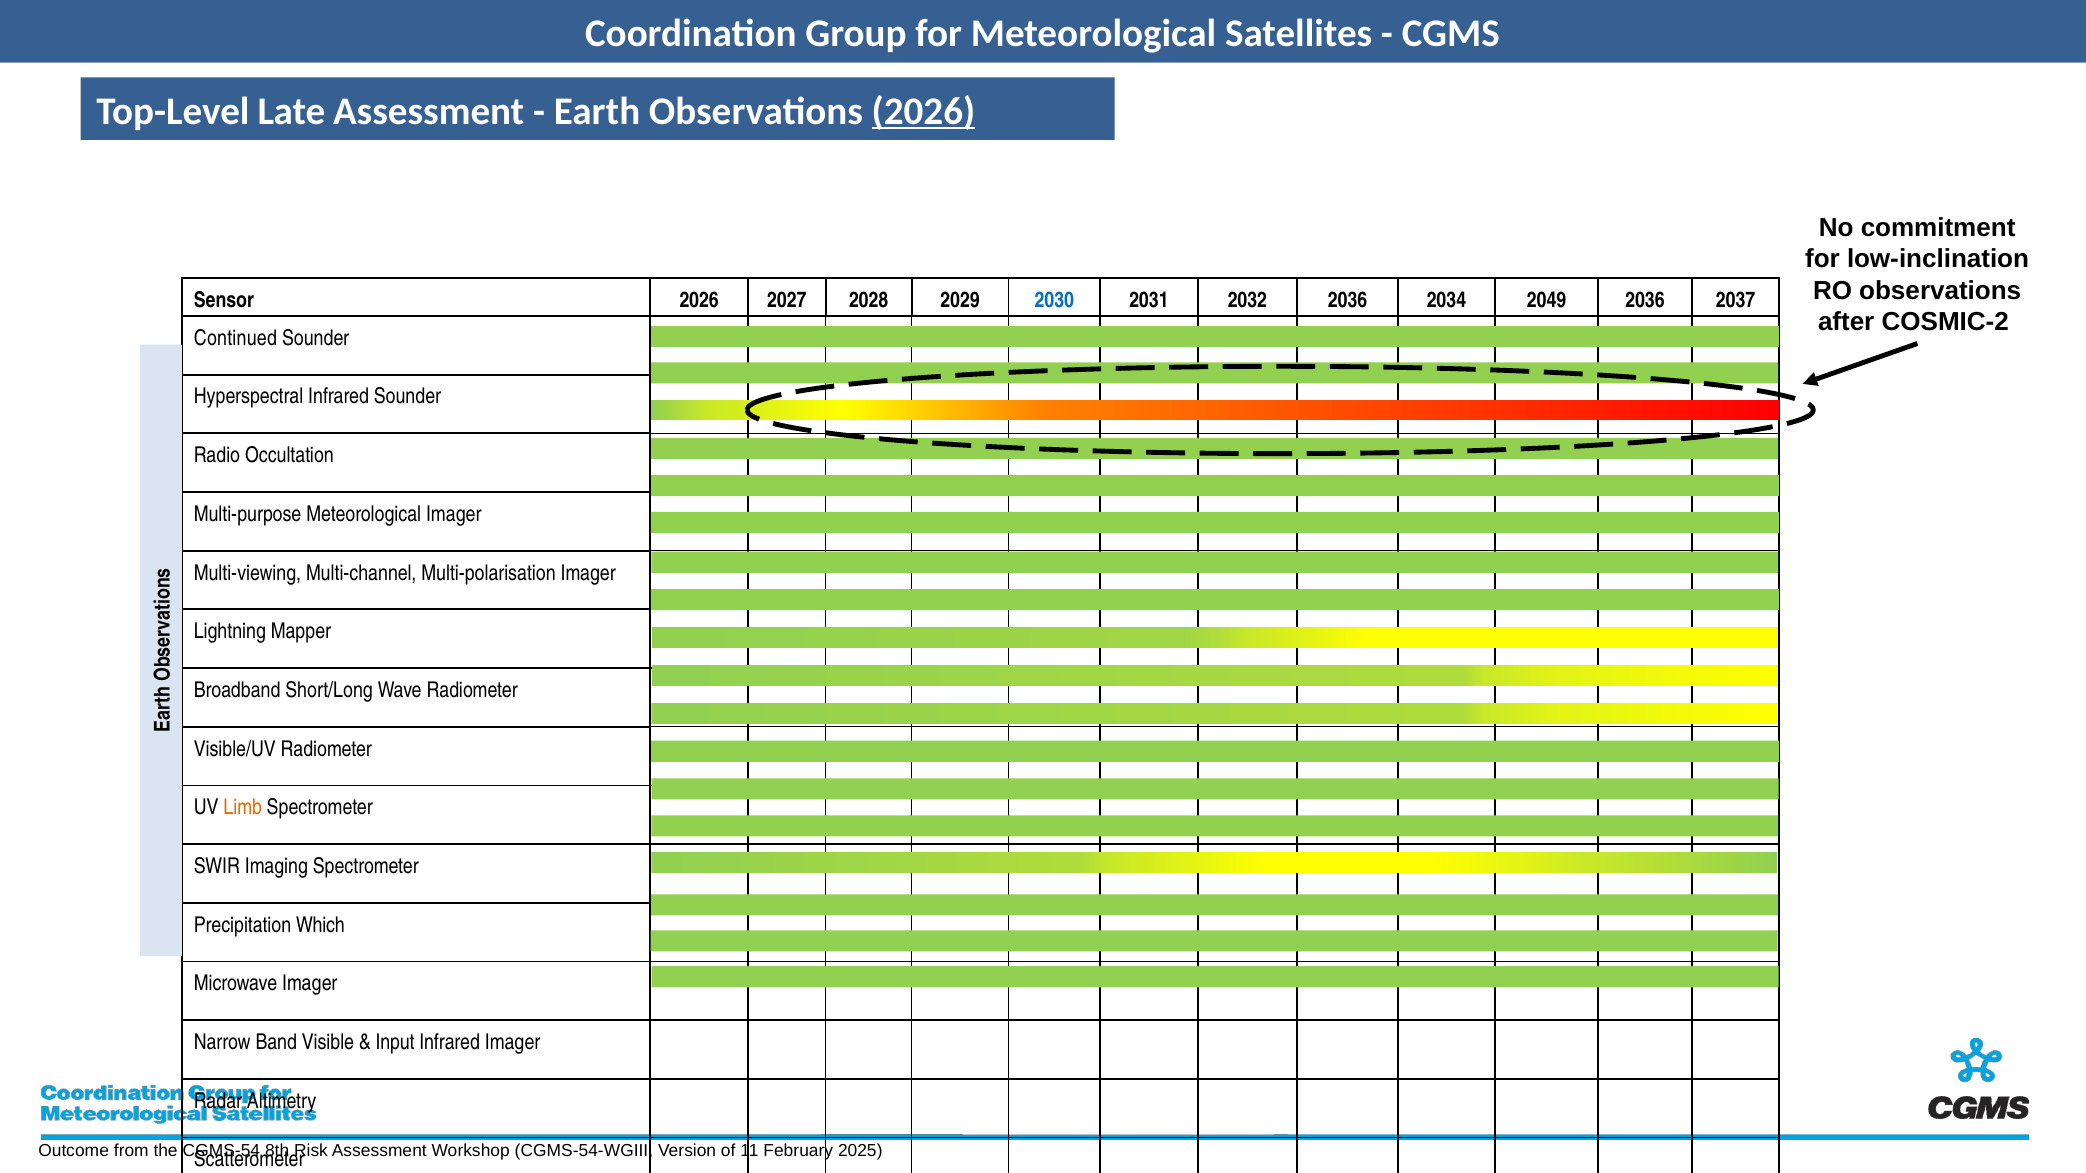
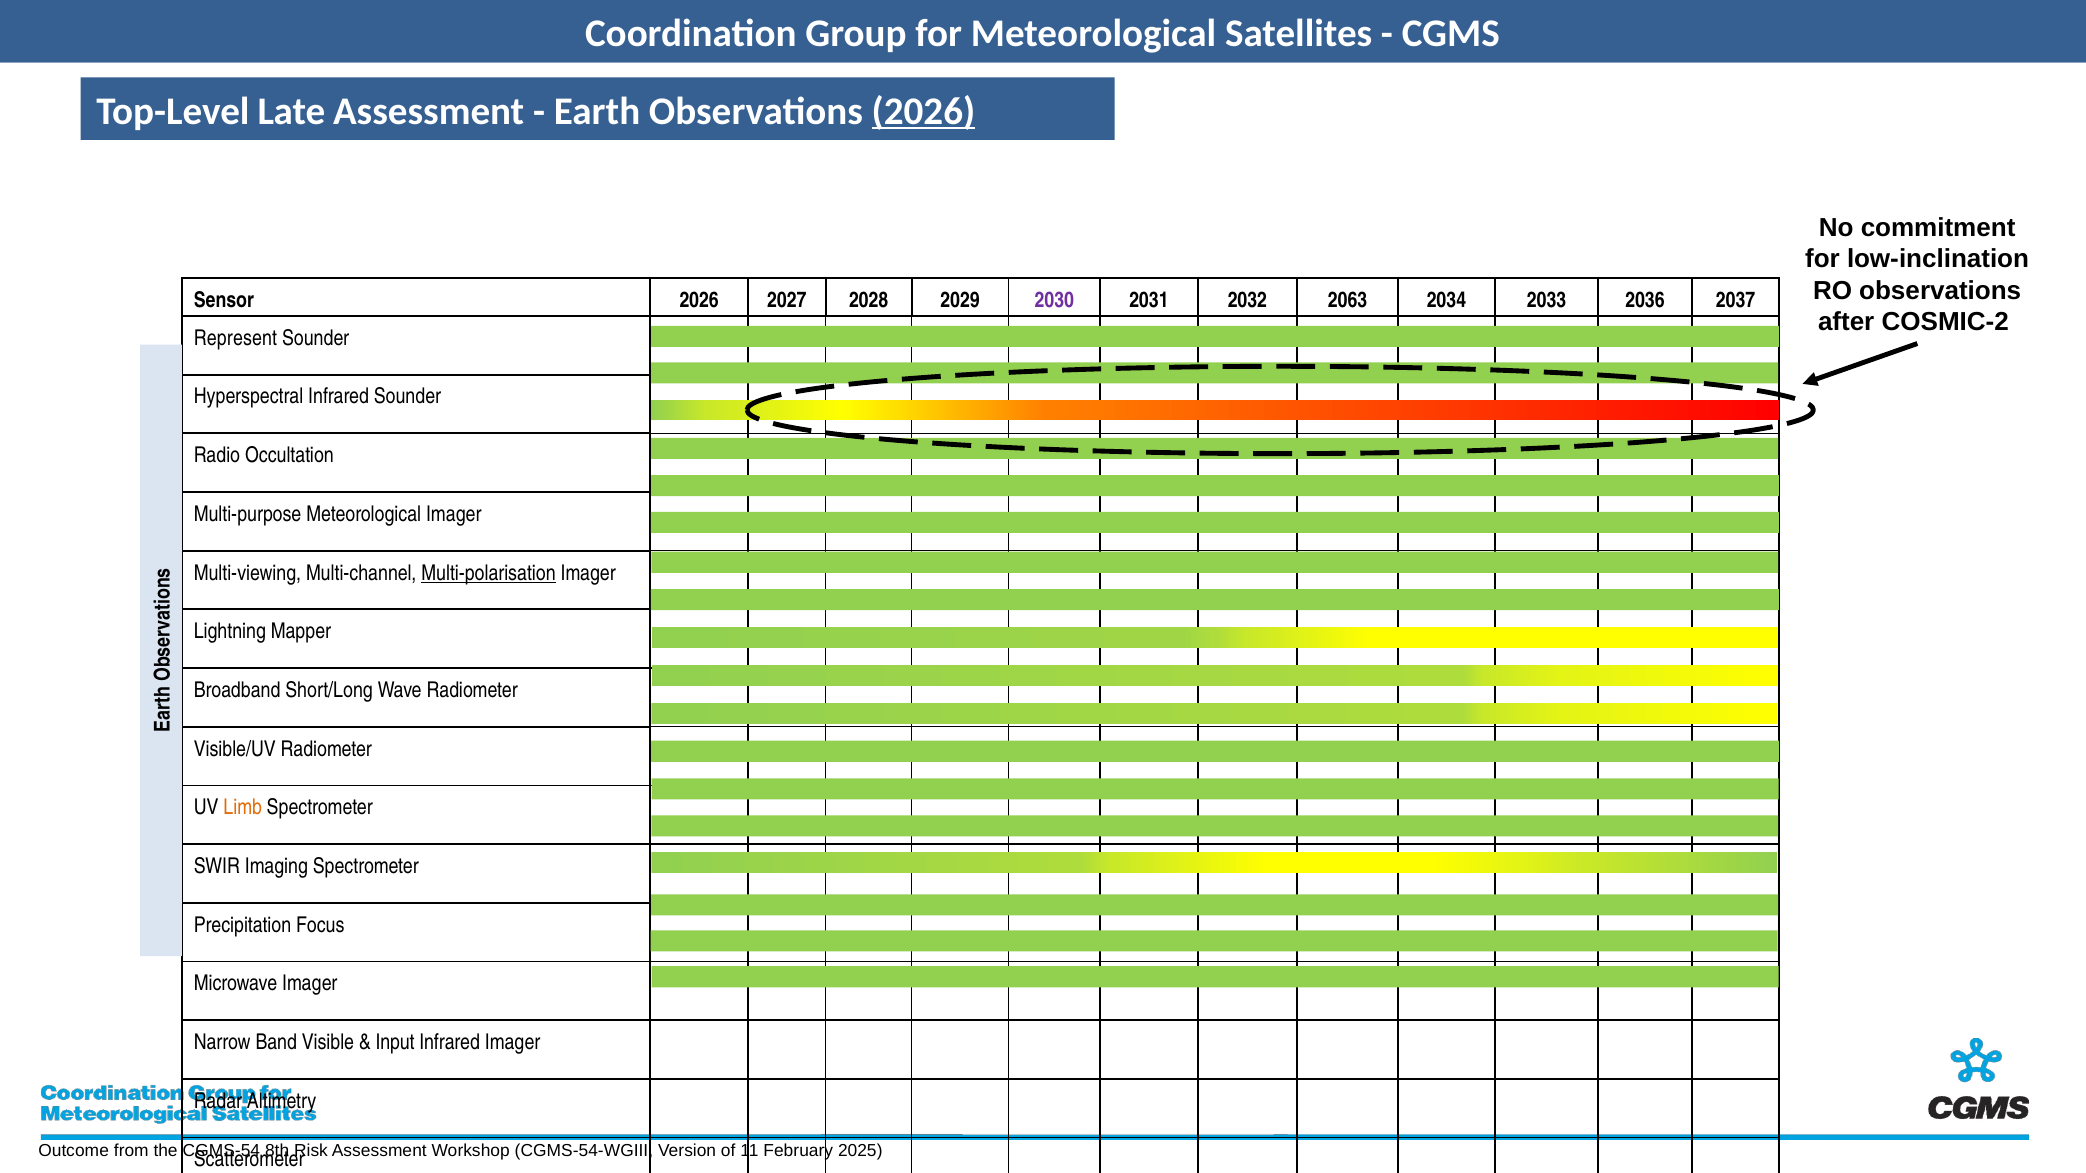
2030 colour: blue -> purple
2032 2036: 2036 -> 2063
2049: 2049 -> 2033
Continued: Continued -> Represent
Multi-polarisation underline: none -> present
Which: Which -> Focus
